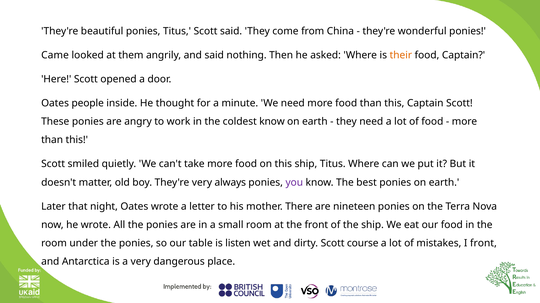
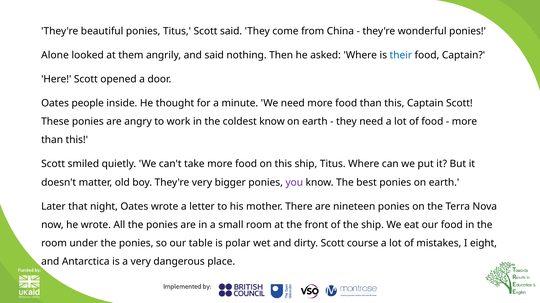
Came: Came -> Alone
their colour: orange -> blue
always: always -> bigger
listen: listen -> polar
I front: front -> eight
